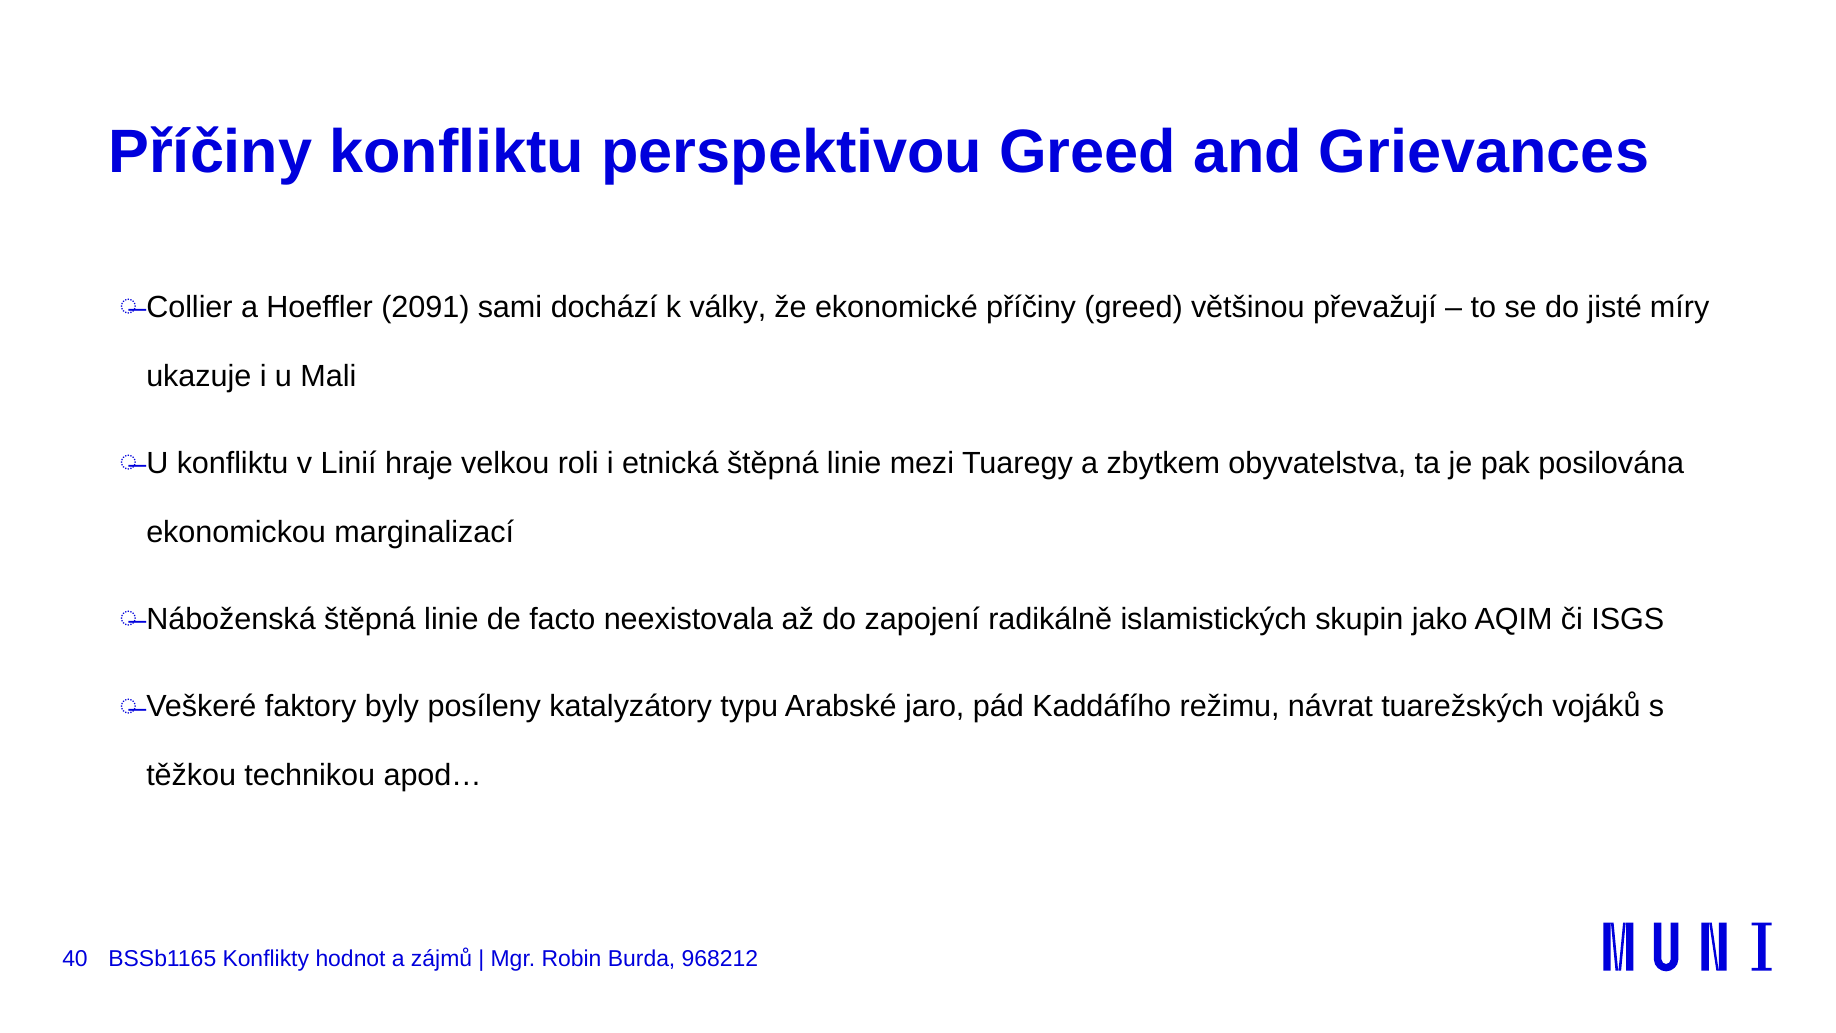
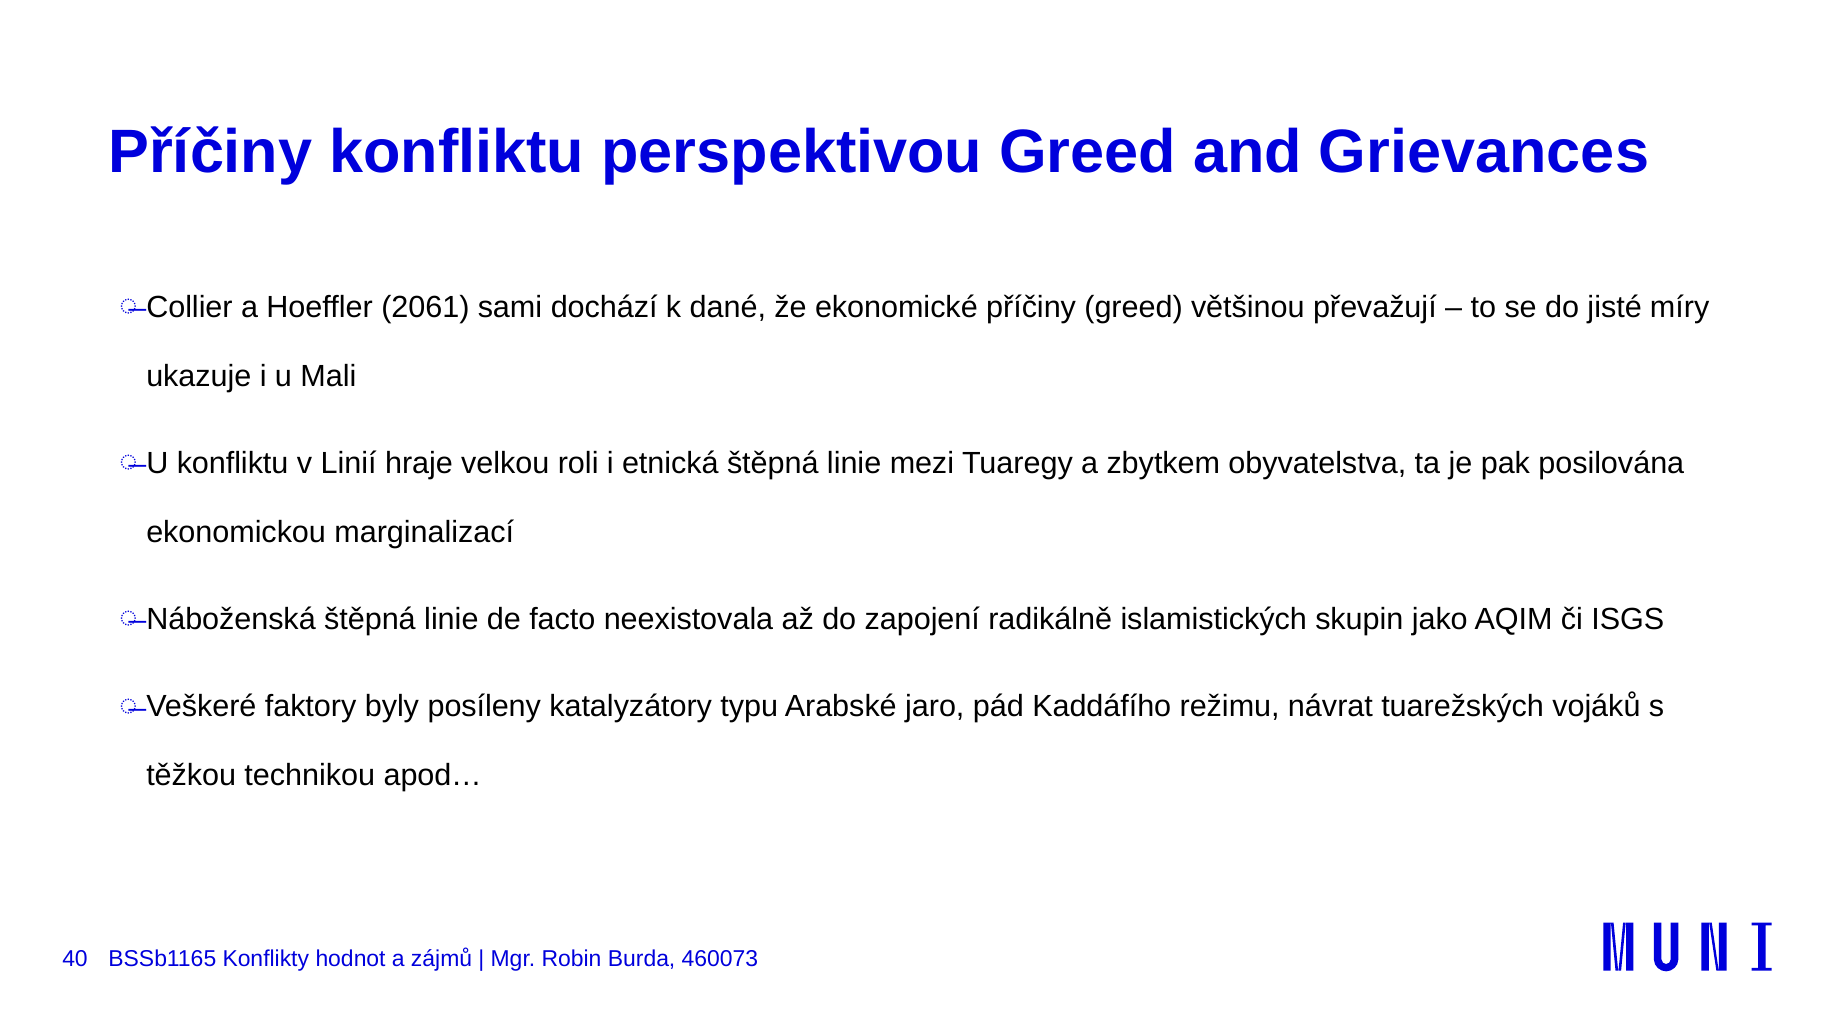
2091: 2091 -> 2061
války: války -> dané
968212: 968212 -> 460073
